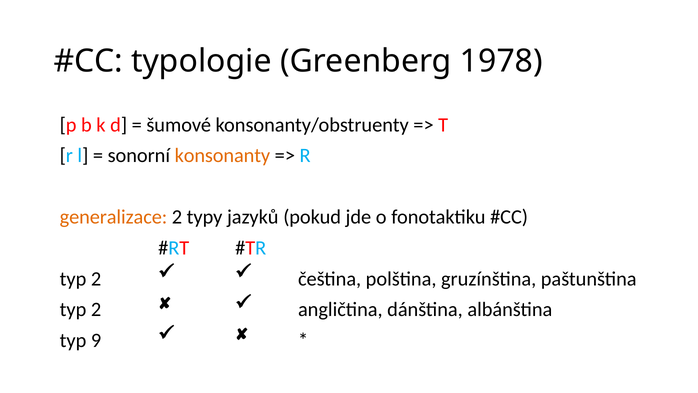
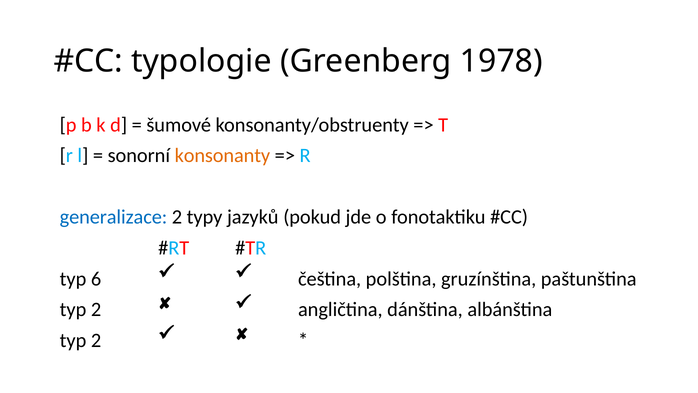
generalizace colour: orange -> blue
2 at (96, 279): 2 -> 6
9 at (96, 340): 9 -> 2
